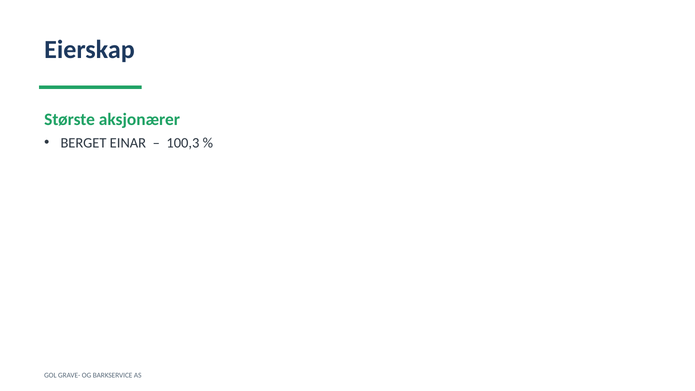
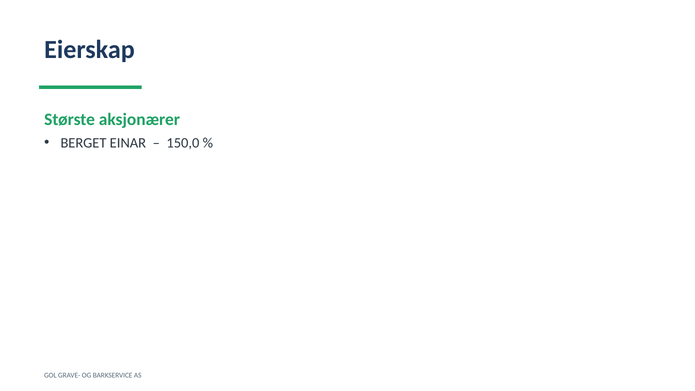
100,3: 100,3 -> 150,0
